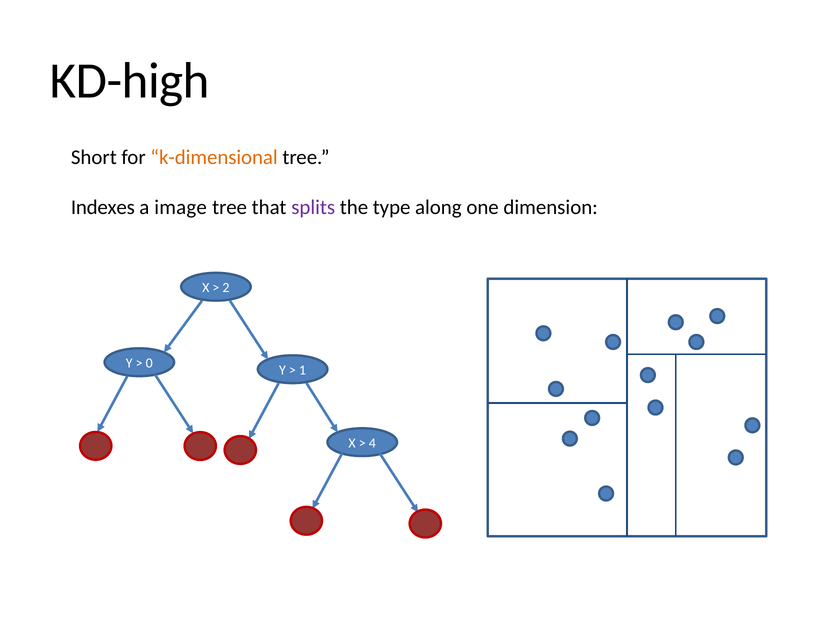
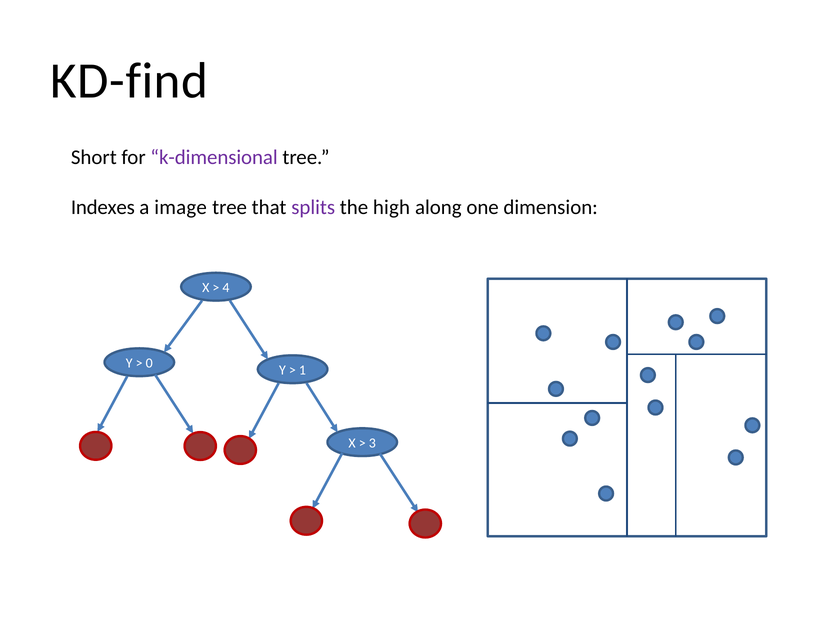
KD-high: KD-high -> KD-find
k-dimensional colour: orange -> purple
type: type -> high
2: 2 -> 4
4: 4 -> 3
